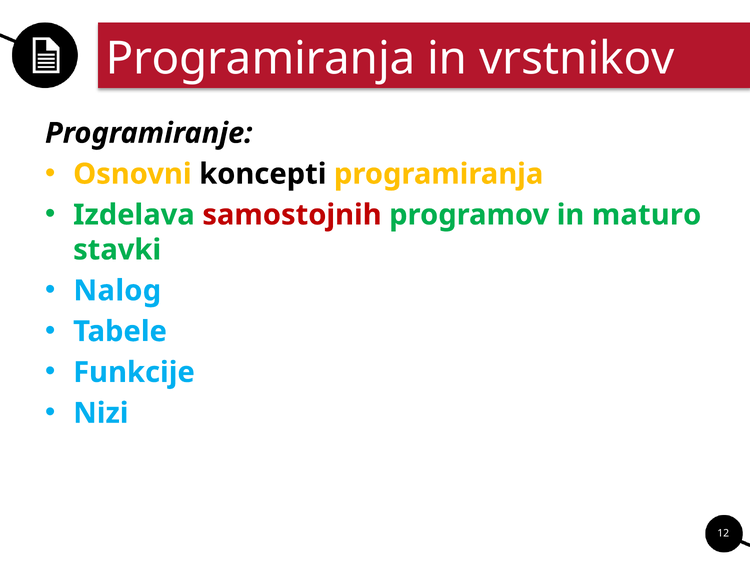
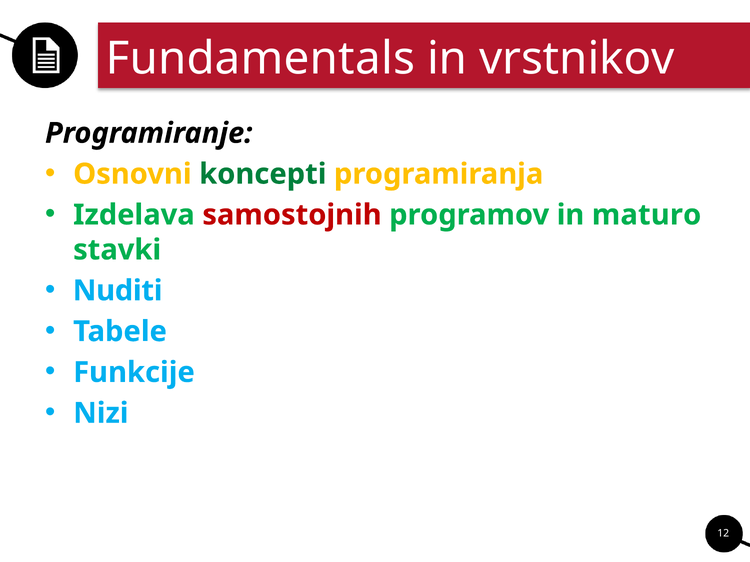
Programiranja at (260, 59): Programiranja -> Fundamentals
koncepti colour: black -> green
Nalog: Nalog -> Nuditi
